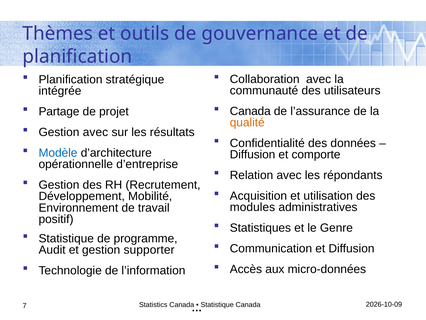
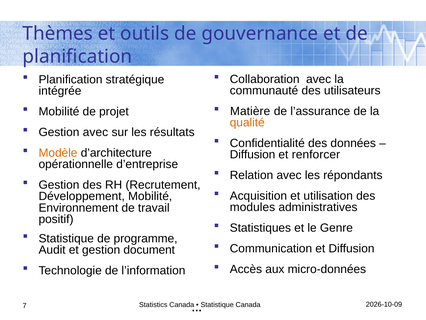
Canada at (250, 111): Canada -> Matière
Partage at (59, 112): Partage -> Mobilité
Modèle colour: blue -> orange
comporte: comporte -> renforcer
supporter: supporter -> document
